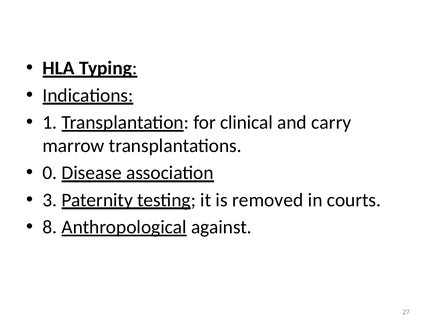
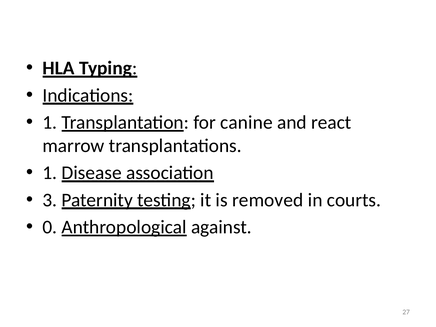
clinical: clinical -> canine
carry: carry -> react
0 at (50, 173): 0 -> 1
8: 8 -> 0
